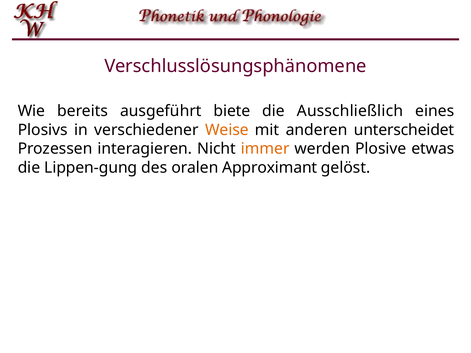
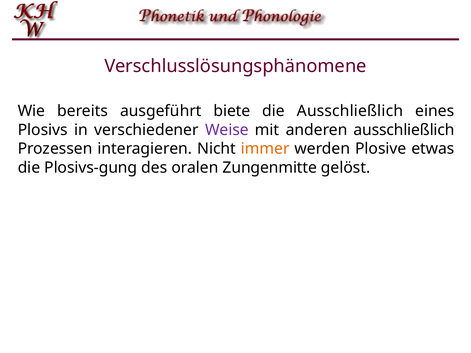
Weise colour: orange -> purple
anderen unterscheidet: unterscheidet -> ausschließlich
Lippen-gung: Lippen-gung -> Plosivs-gung
Approximant: Approximant -> Zungenmitte
